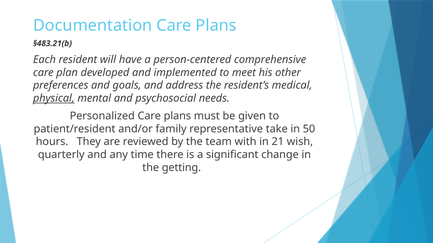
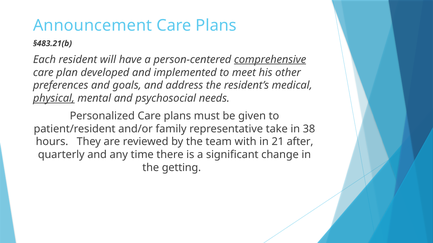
Documentation: Documentation -> Announcement
comprehensive underline: none -> present
50: 50 -> 38
wish: wish -> after
